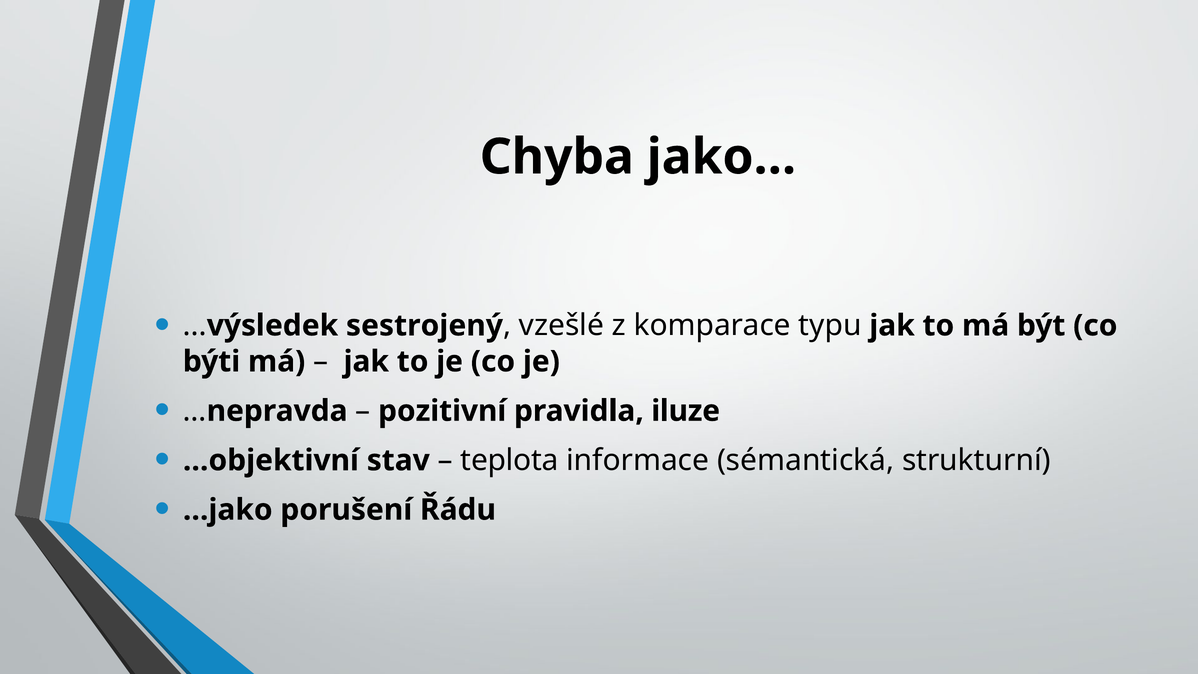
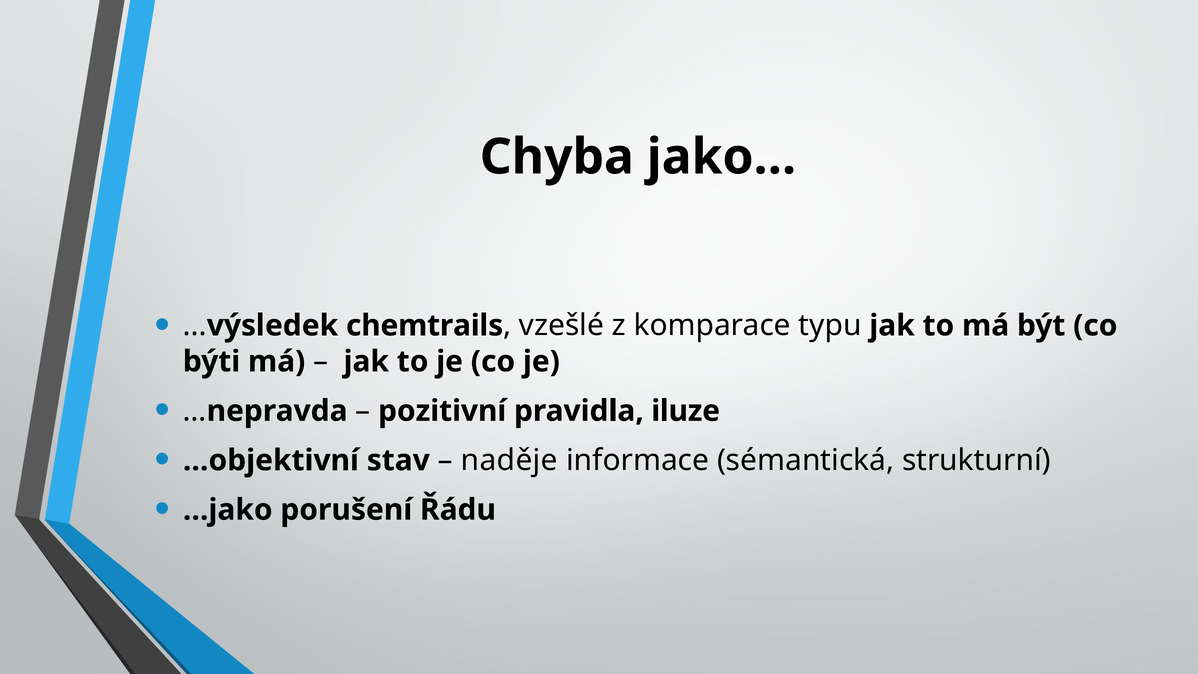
sestrojený: sestrojený -> chemtrails
teplota: teplota -> naděje
